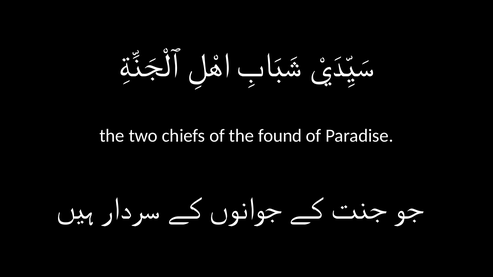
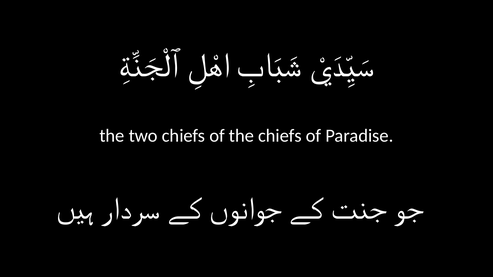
the found: found -> chiefs
